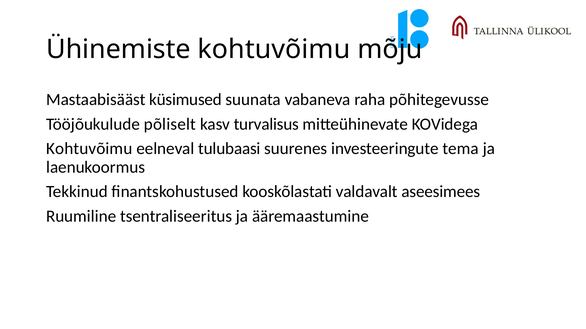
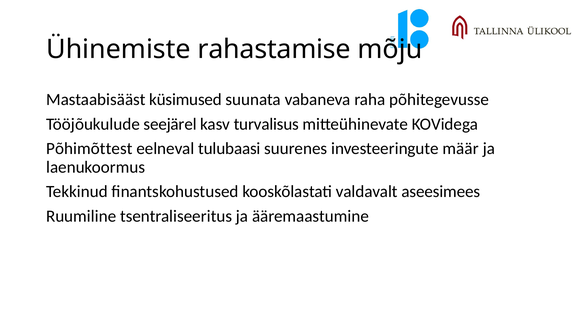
Ühinemiste kohtuvõimu: kohtuvõimu -> rahastamise
põliselt: põliselt -> seejärel
Kohtuvõimu at (89, 149): Kohtuvõimu -> Põhimõttest
tema: tema -> määr
